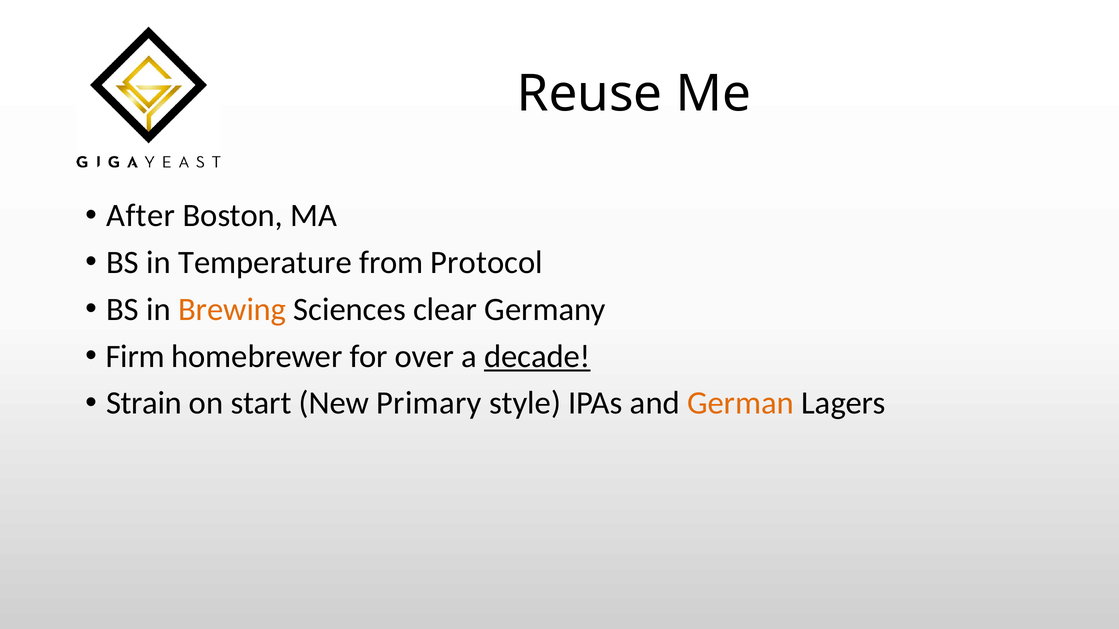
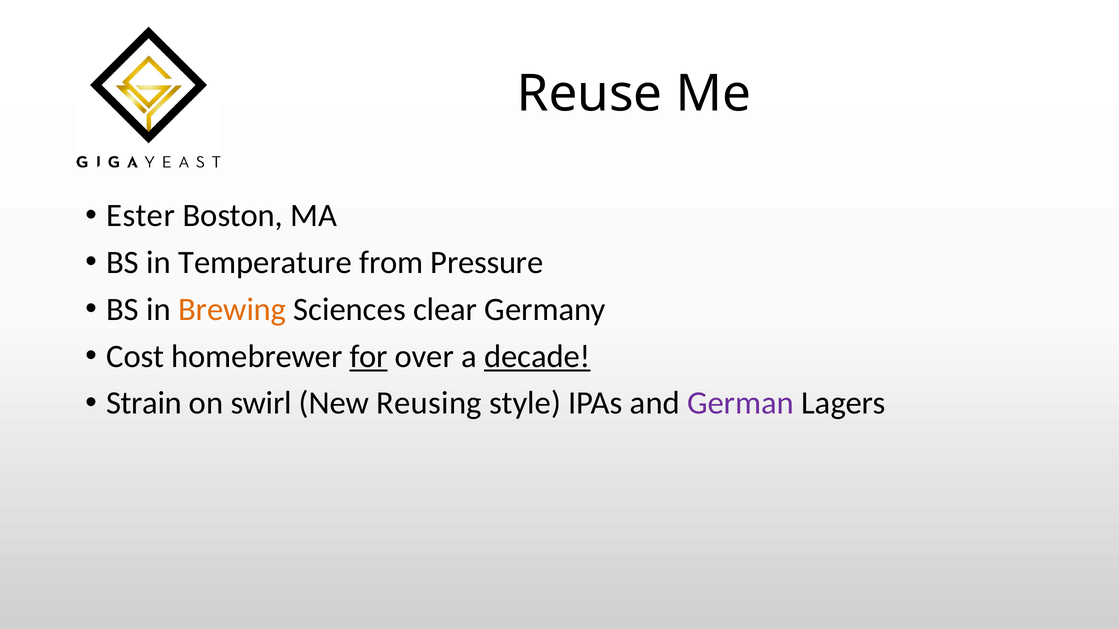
After: After -> Ester
Protocol: Protocol -> Pressure
Firm: Firm -> Cost
for underline: none -> present
start: start -> swirl
Primary: Primary -> Reusing
German colour: orange -> purple
